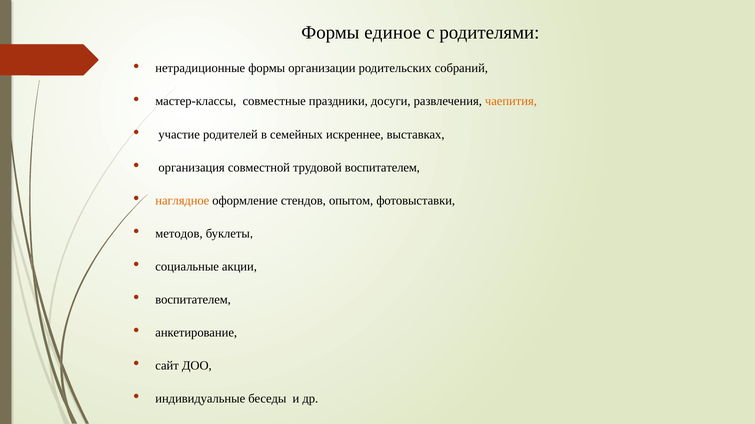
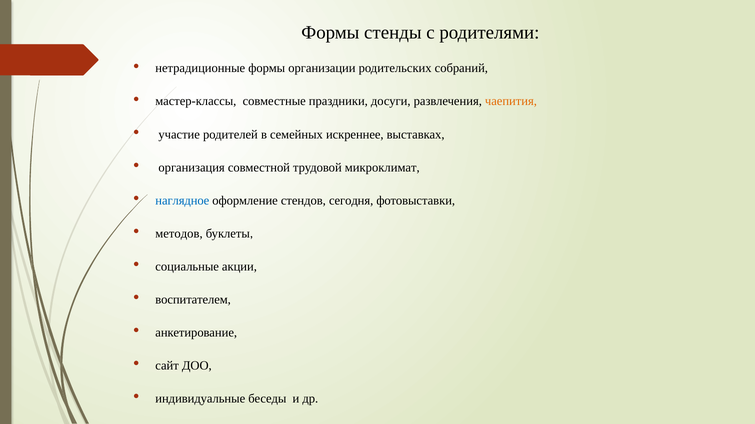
единое: единое -> стенды
трудовой воспитателем: воспитателем -> микроклимат
наглядное colour: orange -> blue
опытом: опытом -> сегодня
